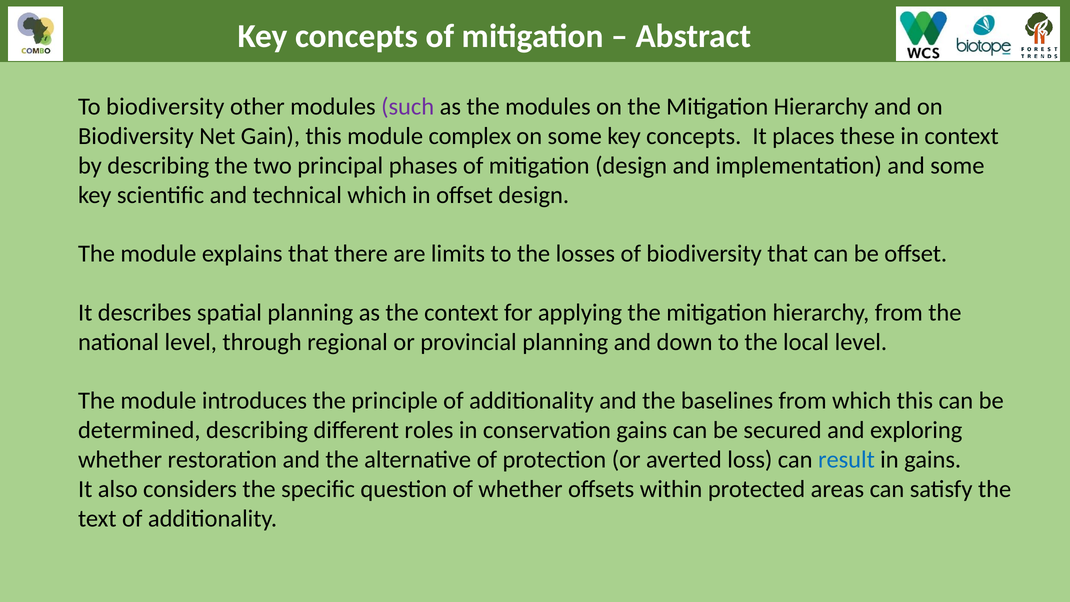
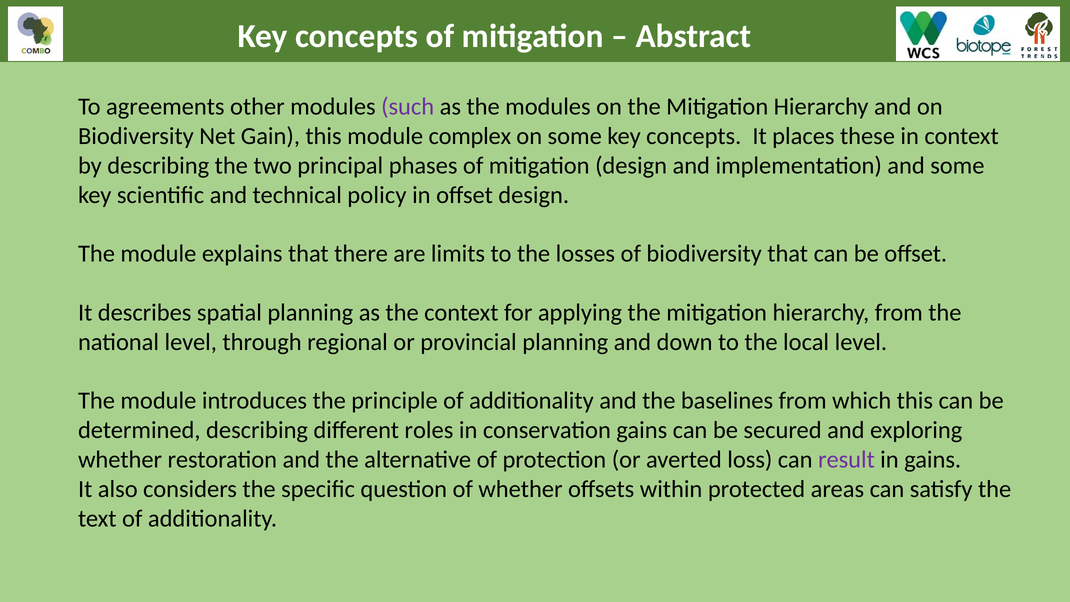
To biodiversity: biodiversity -> agreements
technical which: which -> policy
result colour: blue -> purple
